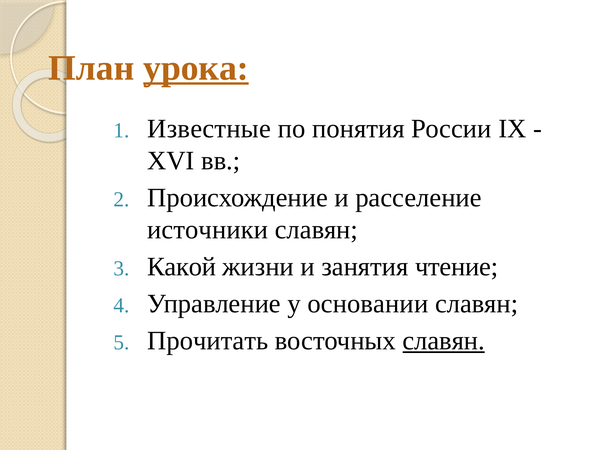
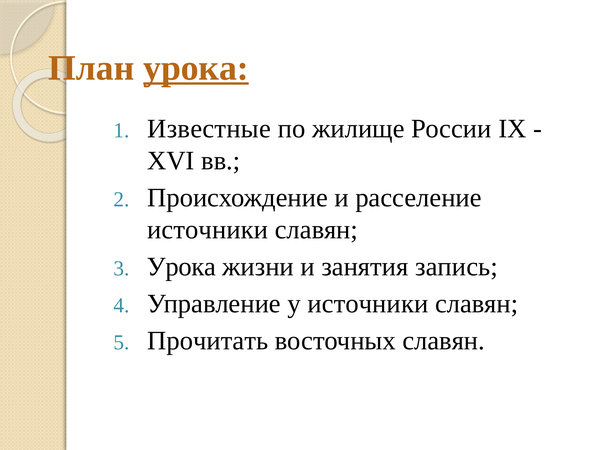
понятия: понятия -> жилище
Какой at (182, 266): Какой -> Урока
чтение: чтение -> запись
у основании: основании -> источники
славян at (444, 340) underline: present -> none
